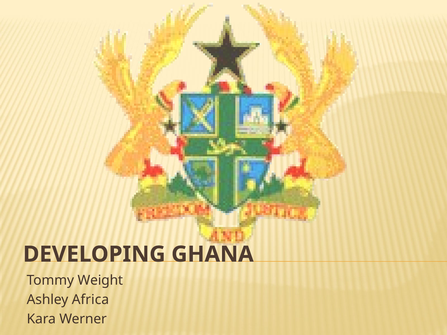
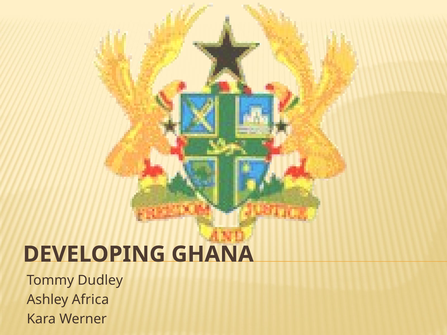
Weight: Weight -> Dudley
